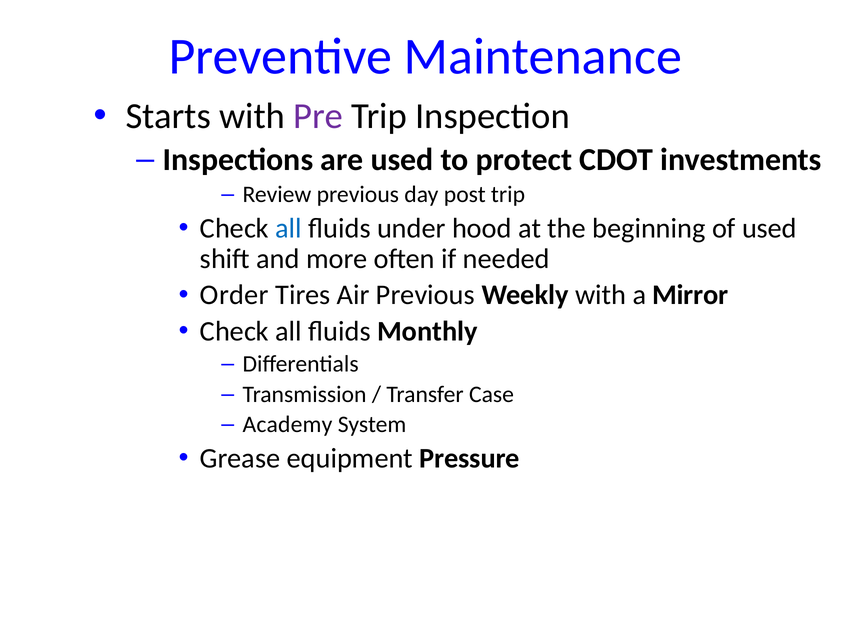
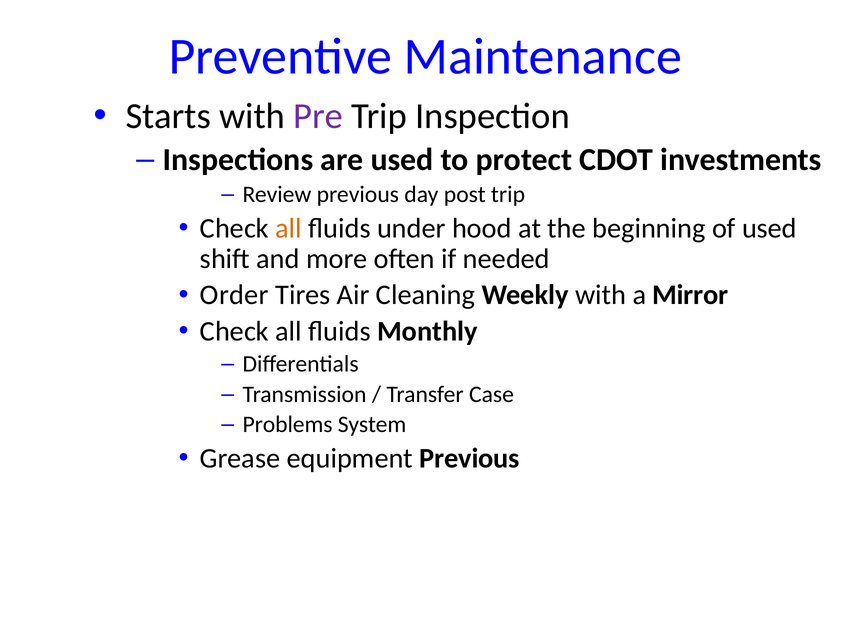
all at (289, 228) colour: blue -> orange
Air Previous: Previous -> Cleaning
Academy: Academy -> Problems
equipment Pressure: Pressure -> Previous
